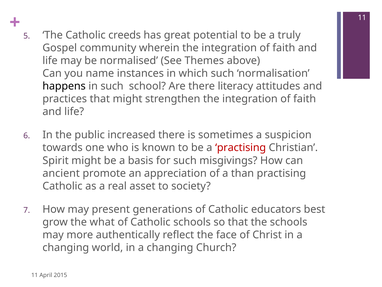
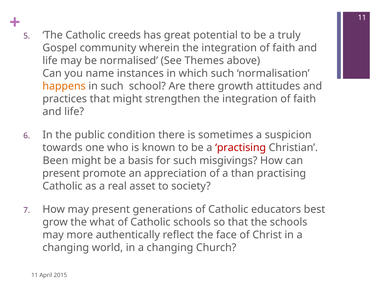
happens colour: black -> orange
literacy: literacy -> growth
increased: increased -> condition
Spirit: Spirit -> Been
ancient at (61, 173): ancient -> present
